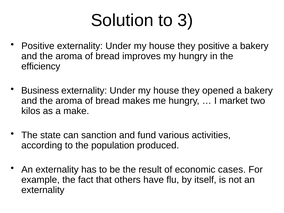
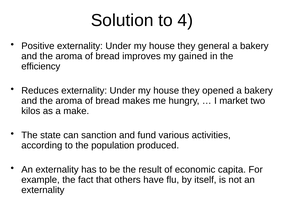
3: 3 -> 4
they positive: positive -> general
my hungry: hungry -> gained
Business: Business -> Reduces
cases: cases -> capita
